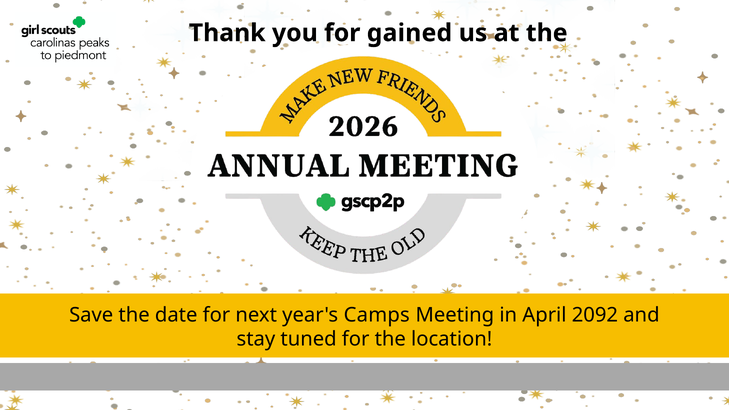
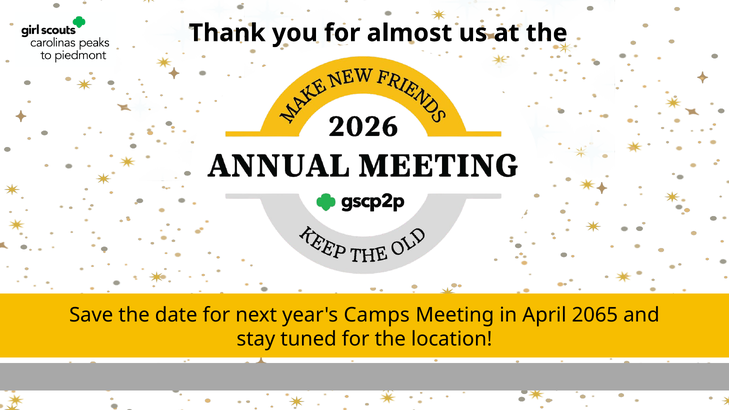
gained: gained -> almost
2092: 2092 -> 2065
